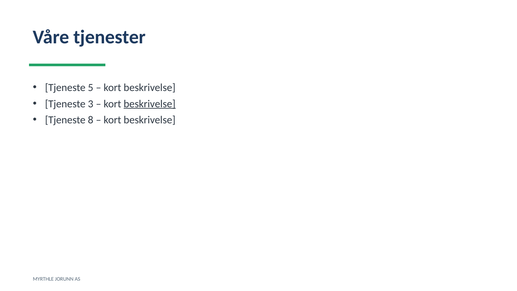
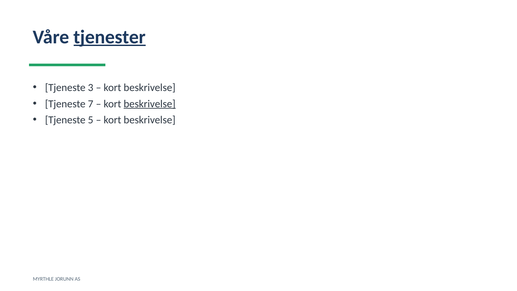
tjenester underline: none -> present
5: 5 -> 3
3: 3 -> 7
8: 8 -> 5
